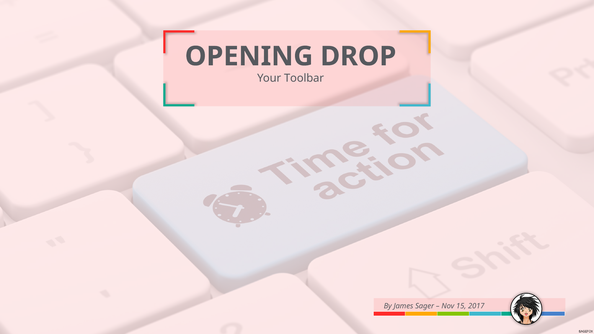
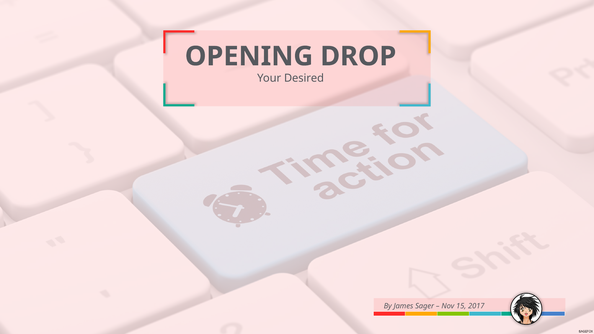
Toolbar: Toolbar -> Desired
